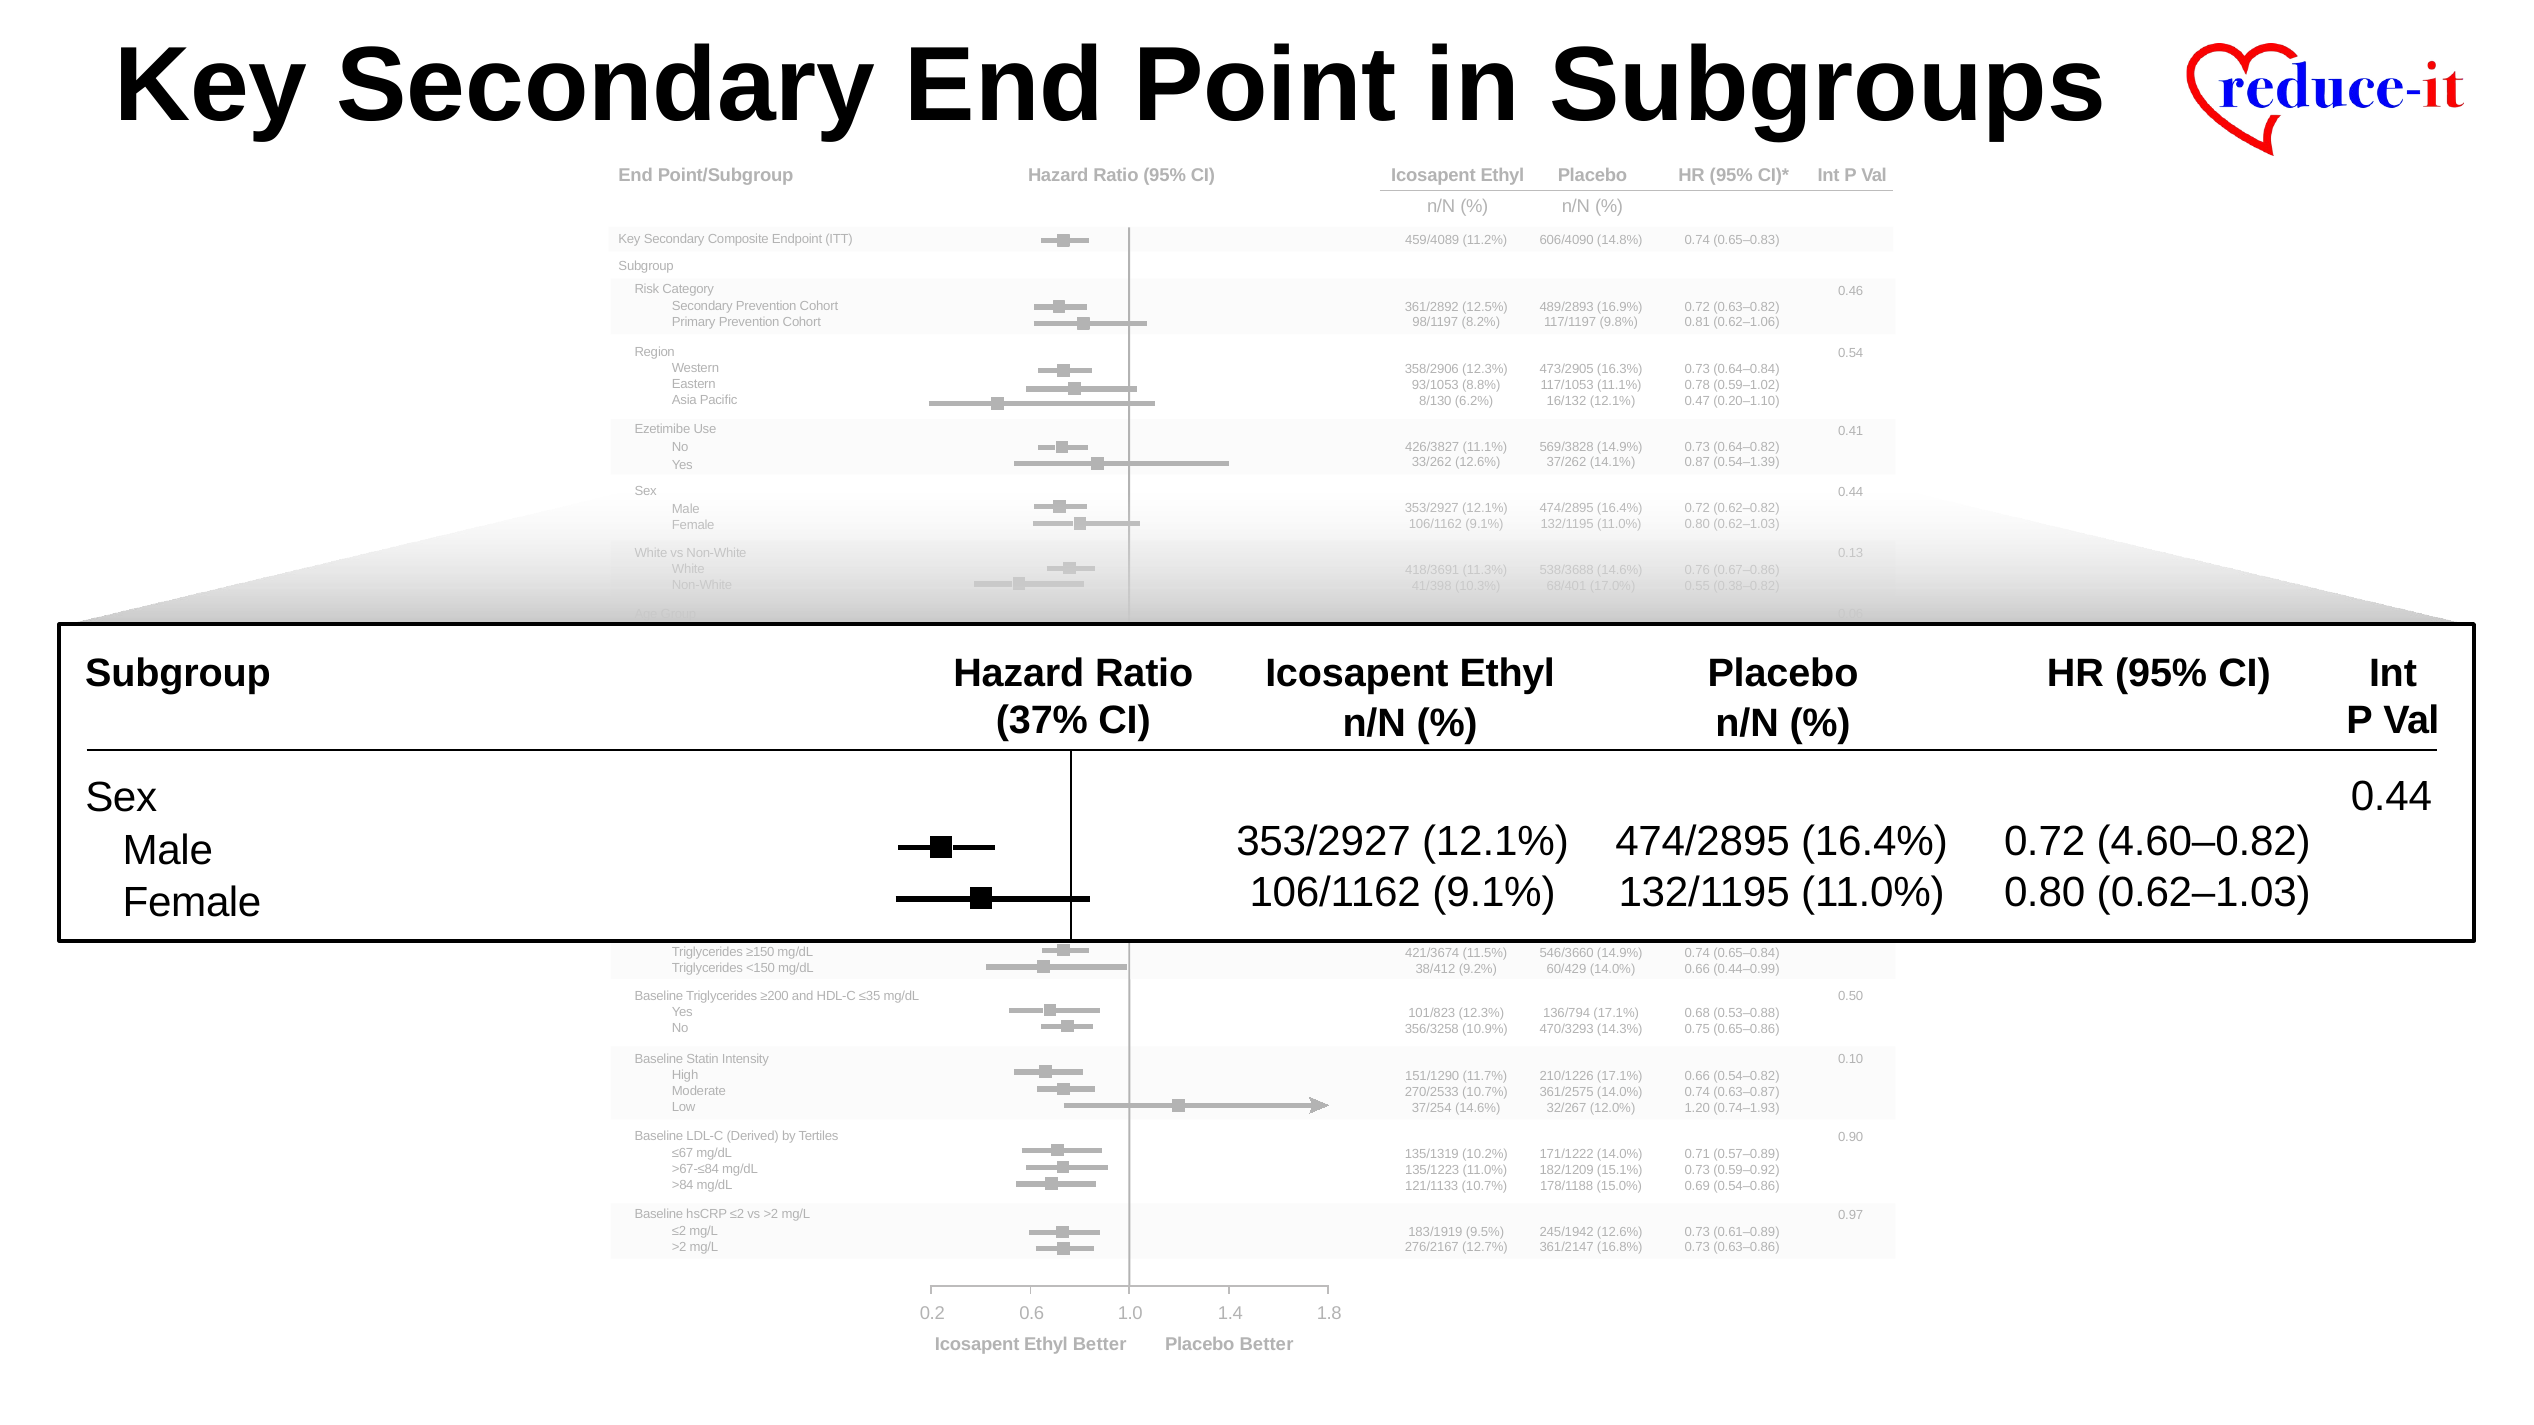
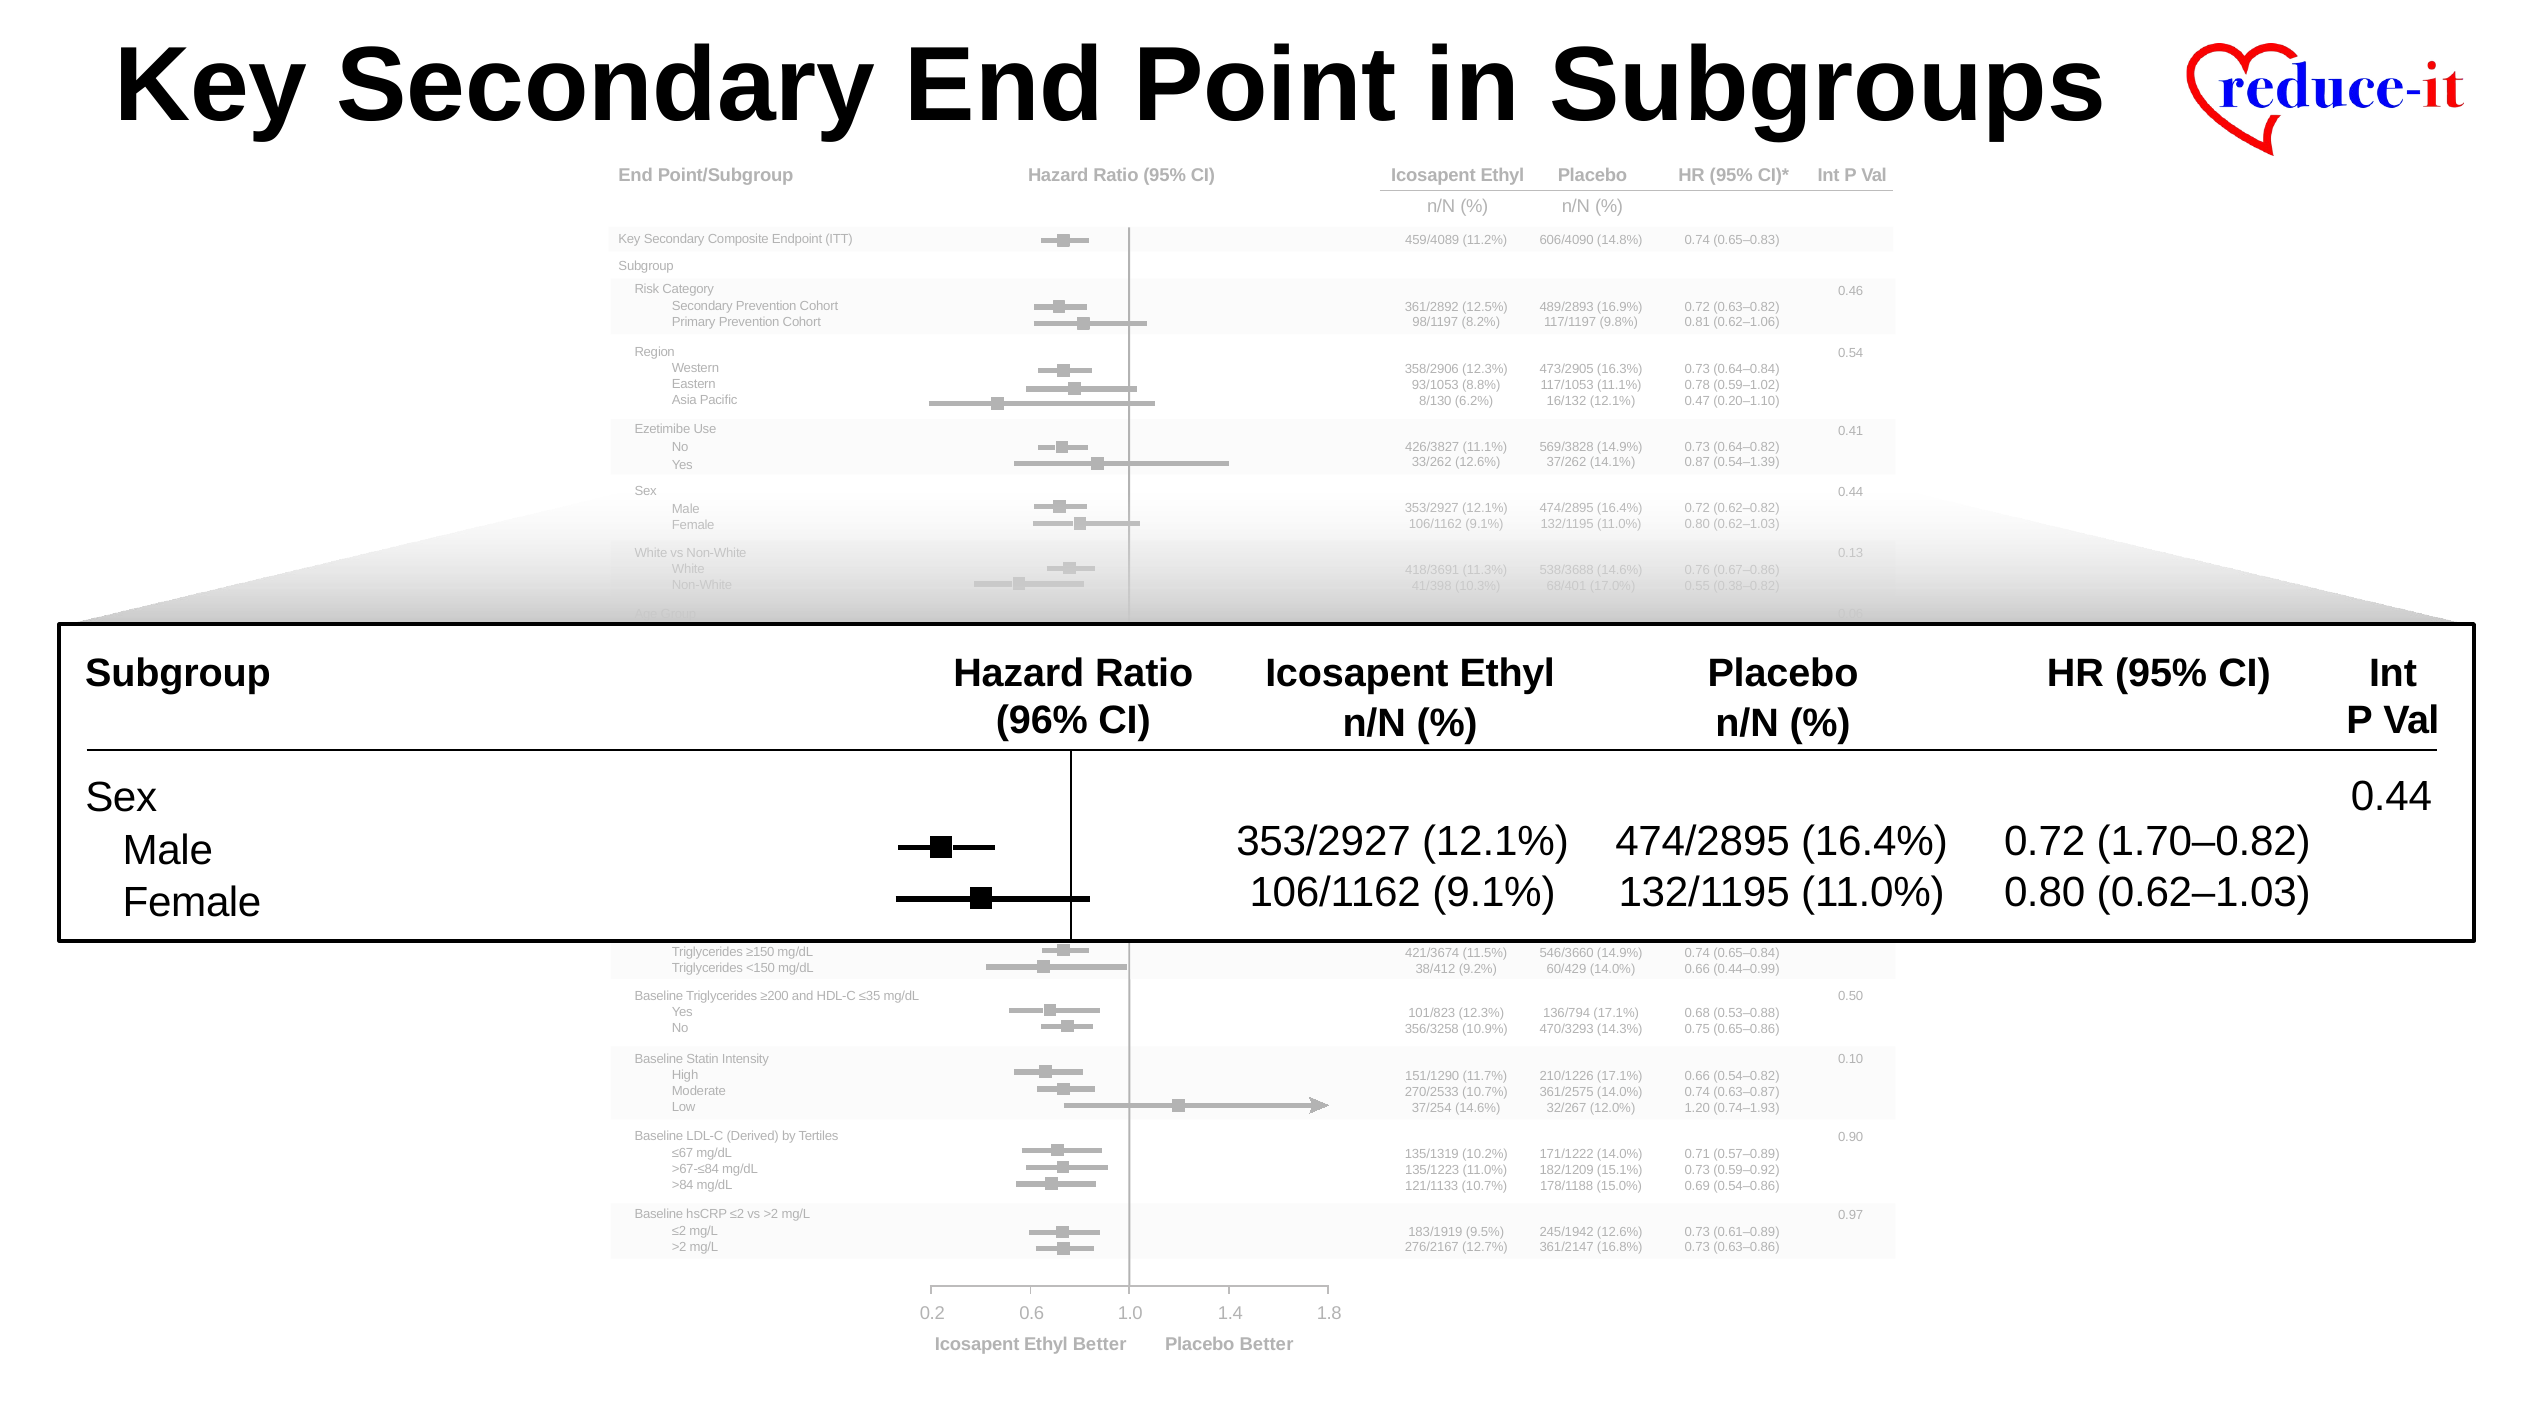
37%: 37% -> 96%
4.60–0.82: 4.60–0.82 -> 1.70–0.82
